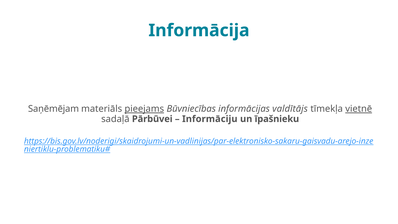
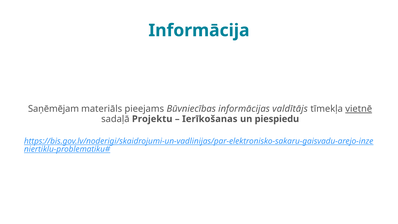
pieejams underline: present -> none
Pārbūvei: Pārbūvei -> Projektu
Informāciju: Informāciju -> Ierīkošanas
īpašnieku: īpašnieku -> piespiedu
